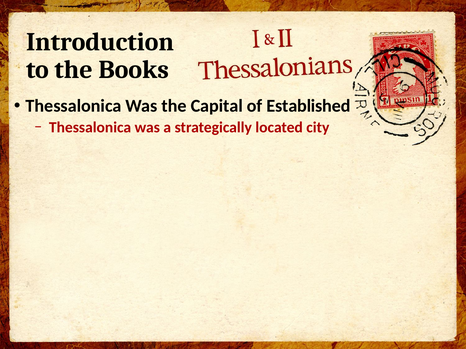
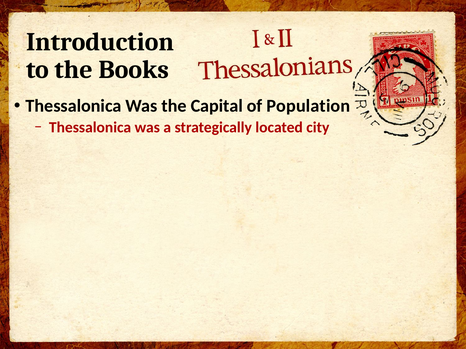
Established: Established -> Population
